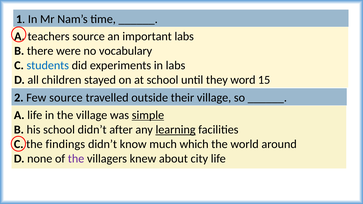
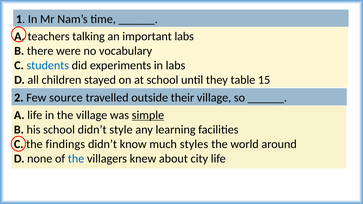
teachers source: source -> talking
word: word -> table
after: after -> style
learning underline: present -> none
which: which -> styles
the at (76, 159) colour: purple -> blue
